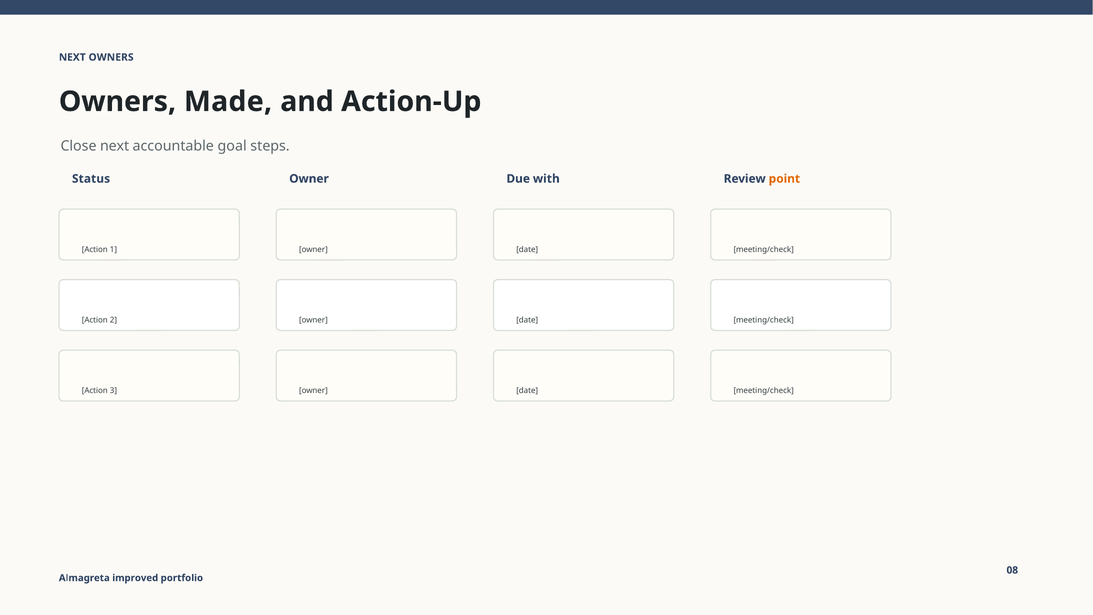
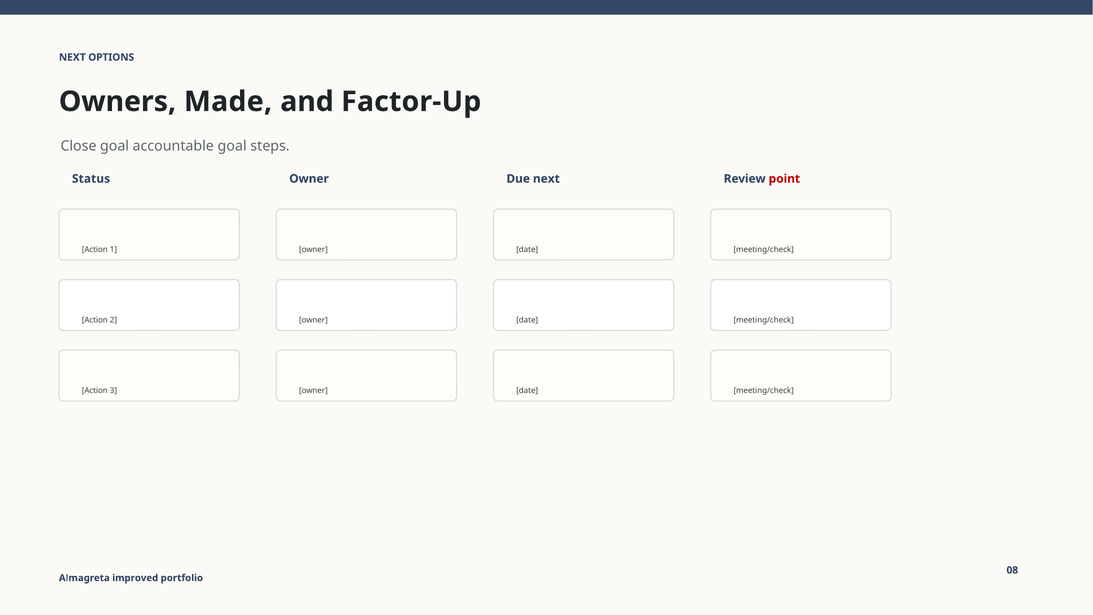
NEXT OWNERS: OWNERS -> OPTIONS
Action-Up: Action-Up -> Factor-Up
Close next: next -> goal
Due with: with -> next
point colour: orange -> red
